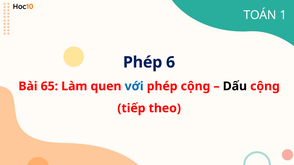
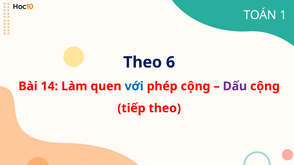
Phép at (143, 62): Phép -> Theo
65: 65 -> 14
Dấu colour: black -> purple
